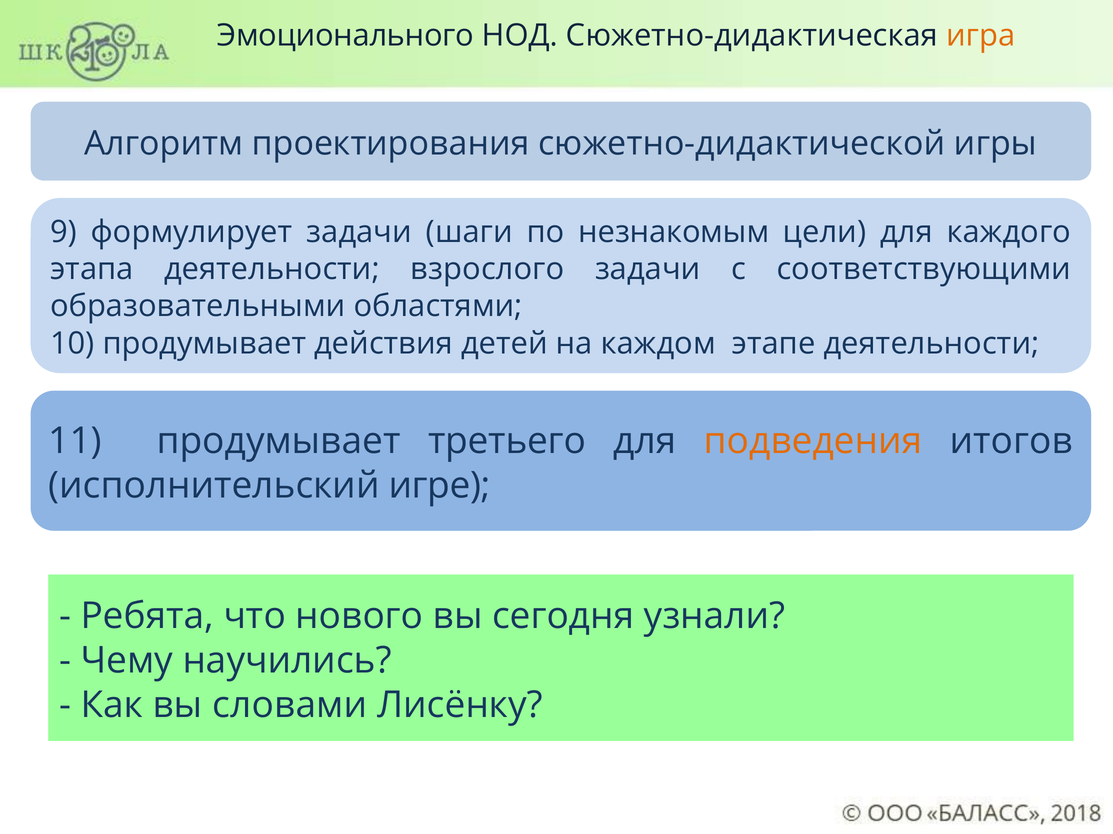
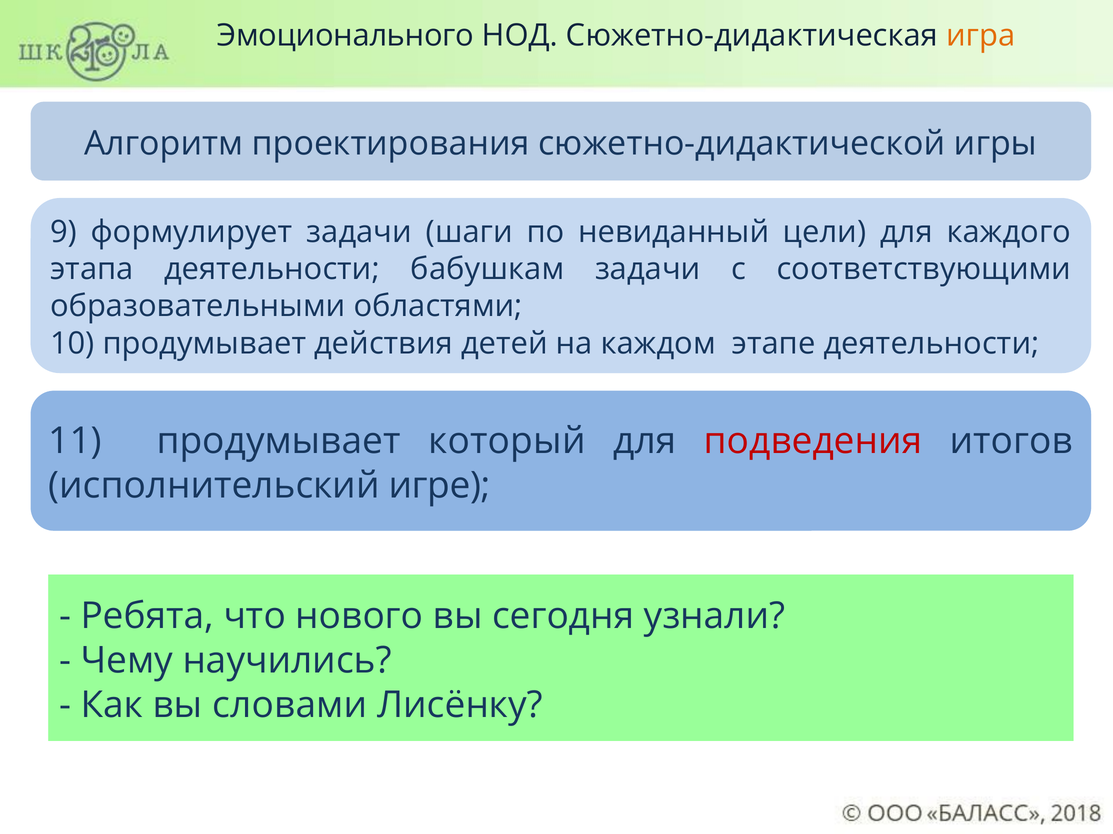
незнакомым: незнакомым -> невиданный
взрослого: взрослого -> бабушкам
третьего: третьего -> который
подведения colour: orange -> red
